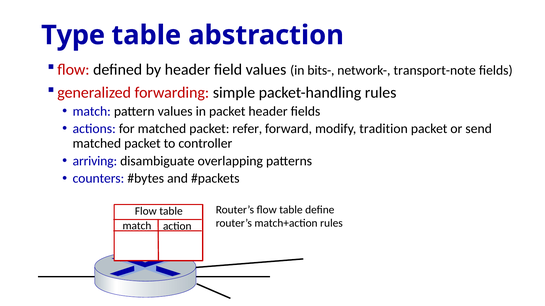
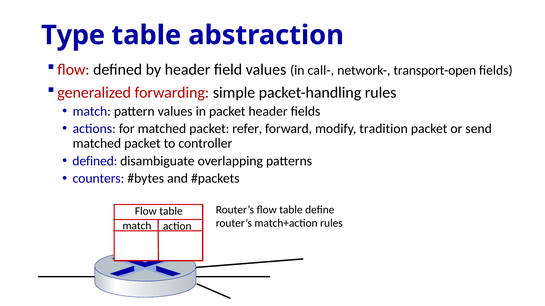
bits-: bits- -> call-
transport-note: transport-note -> transport-open
arriving at (95, 161): arriving -> defined
